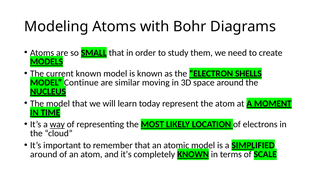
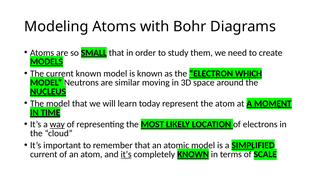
SHELLS: SHELLS -> WHICH
Continue: Continue -> Neutrons
around at (44, 155): around -> current
it’s at (126, 155) underline: none -> present
